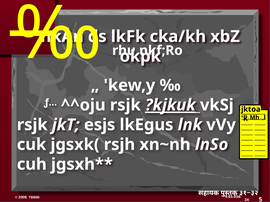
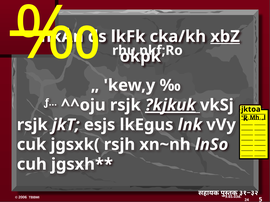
xbZ underline: none -> present
